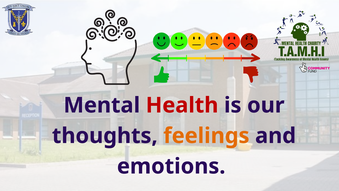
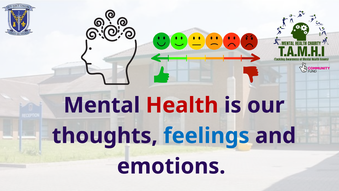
feelings colour: orange -> blue
